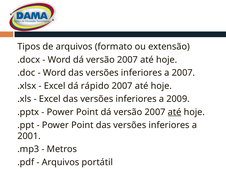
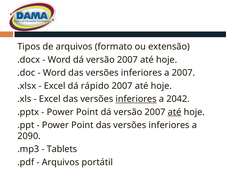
inferiores at (136, 99) underline: none -> present
2009: 2009 -> 2042
2001: 2001 -> 2090
Metros: Metros -> Tablets
